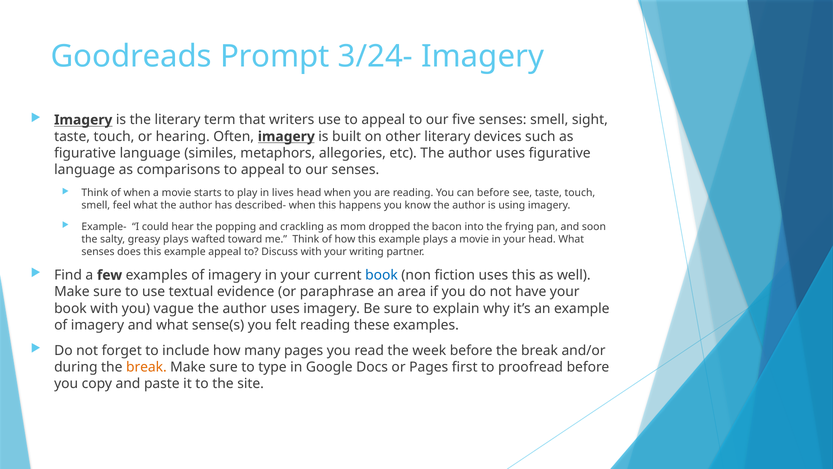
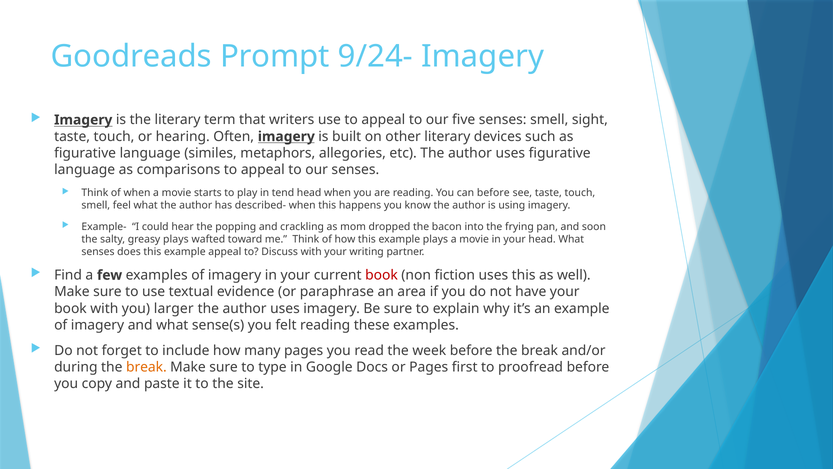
3/24-: 3/24- -> 9/24-
lives: lives -> tend
book at (381, 275) colour: blue -> red
vague: vague -> larger
